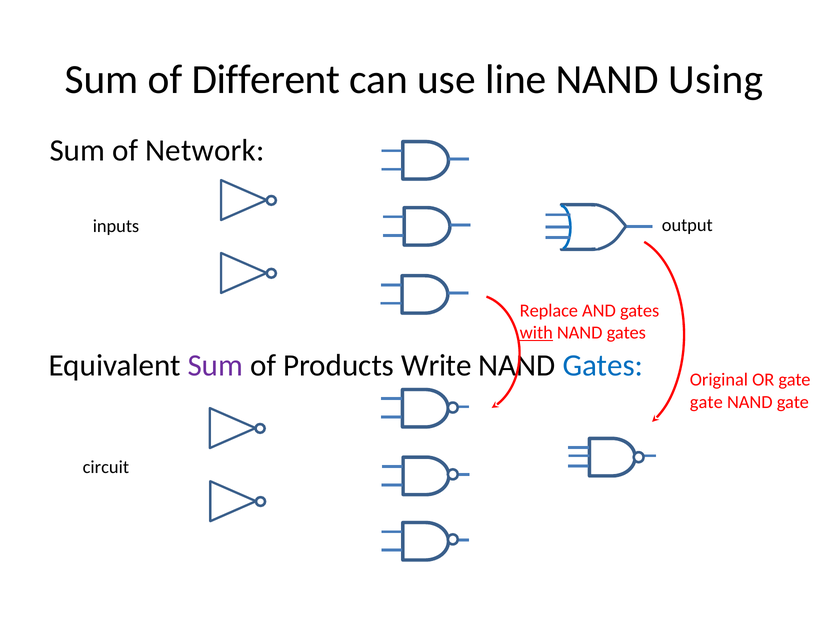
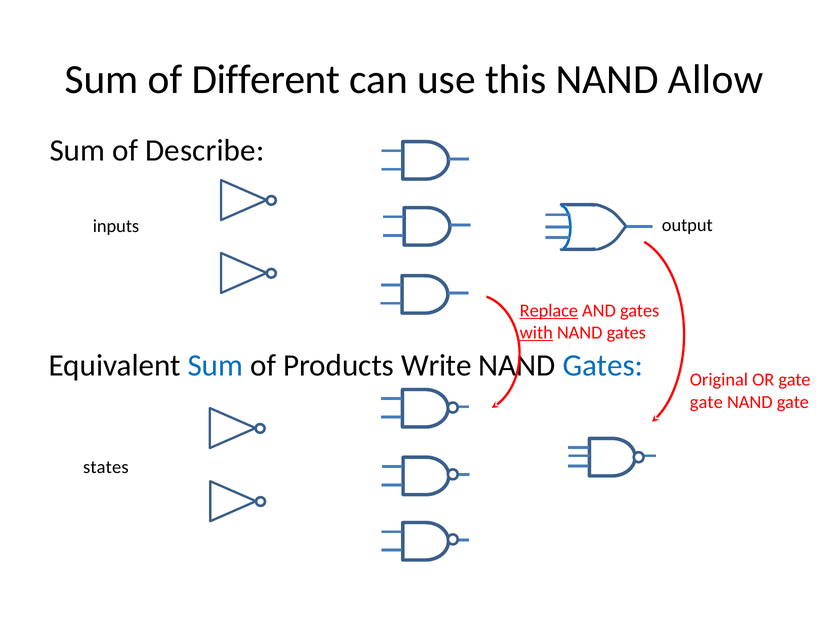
line: line -> this
Using: Using -> Allow
Network: Network -> Describe
Replace underline: none -> present
Sum at (215, 365) colour: purple -> blue
circuit: circuit -> states
